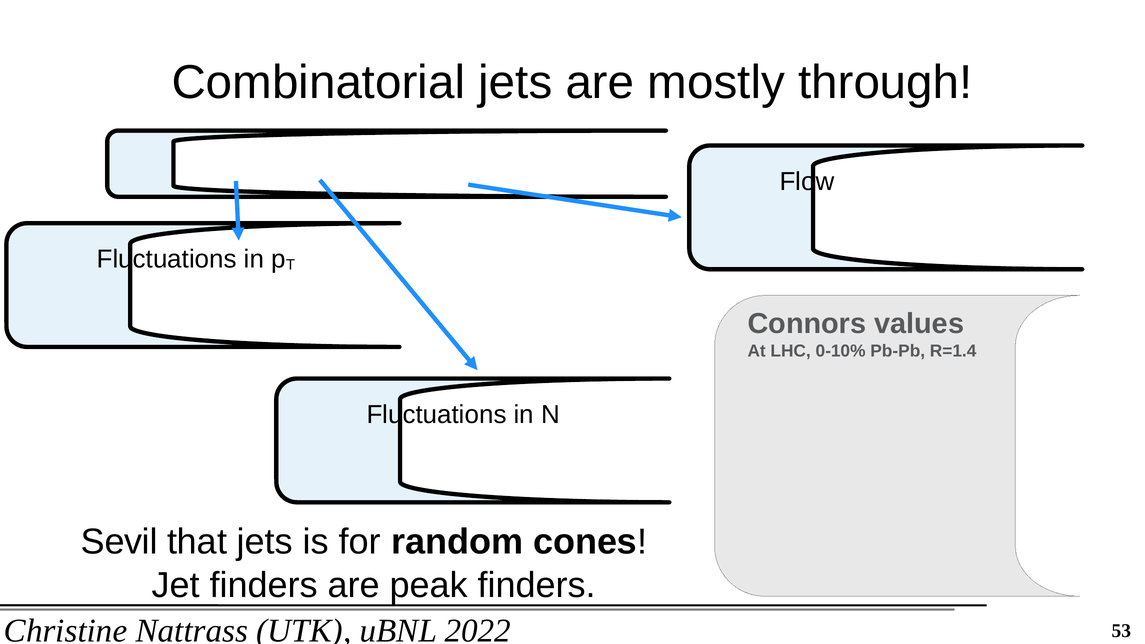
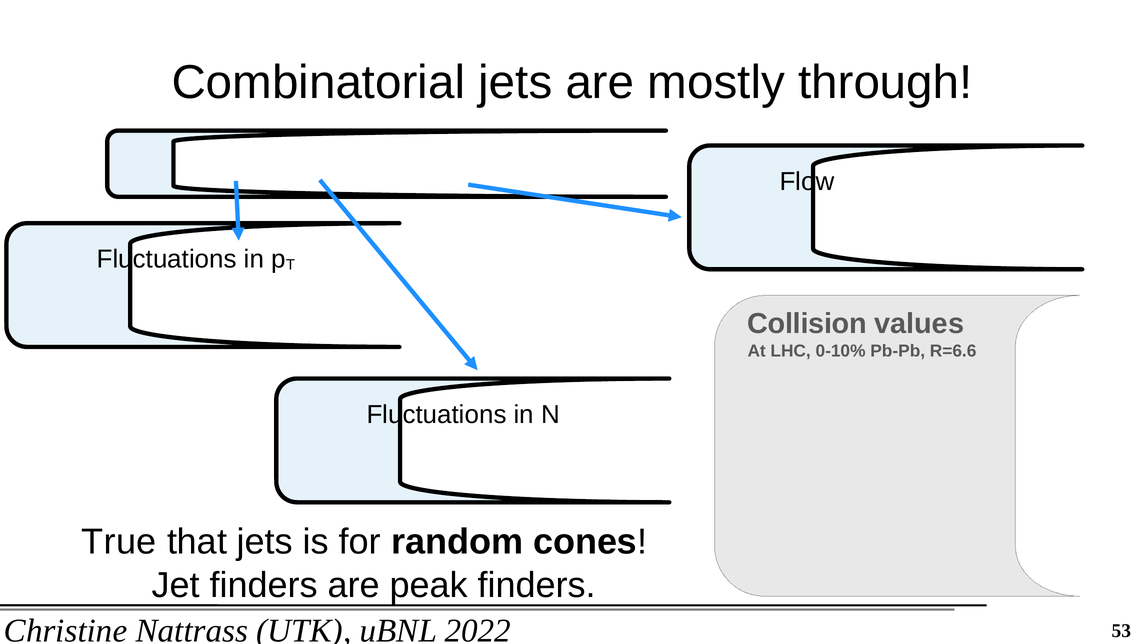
Connors: Connors -> Collision
R=1.4: R=1.4 -> R=6.6
Sevil: Sevil -> True
